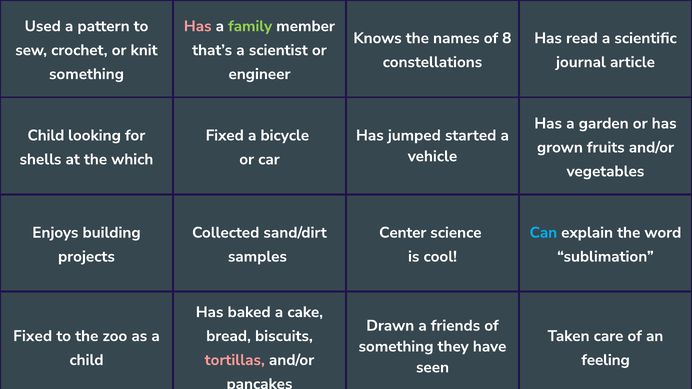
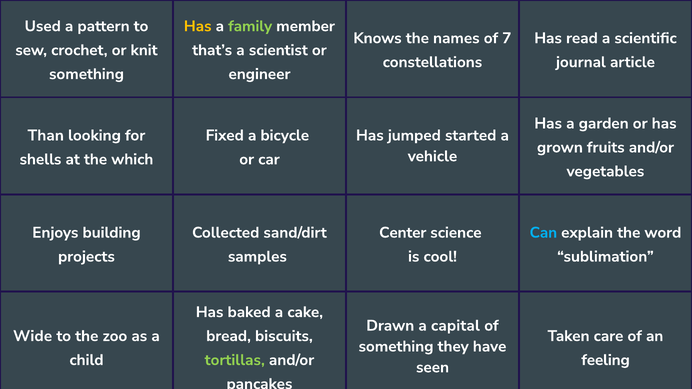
Has at (198, 26) colour: pink -> yellow
8: 8 -> 7
Child at (46, 135): Child -> Than
friends: friends -> capital
Fixed at (33, 336): Fixed -> Wide
tortillas colour: pink -> light green
